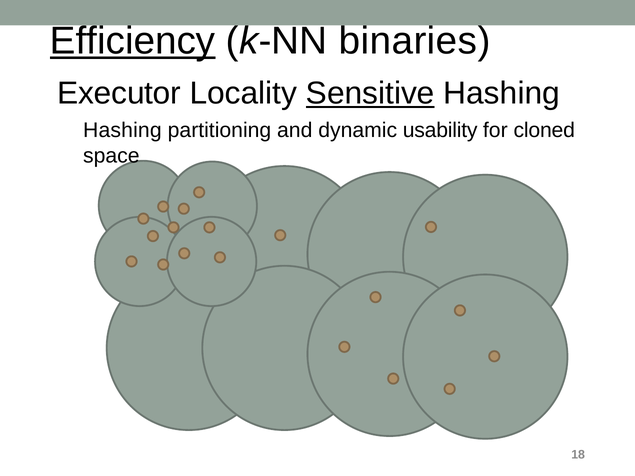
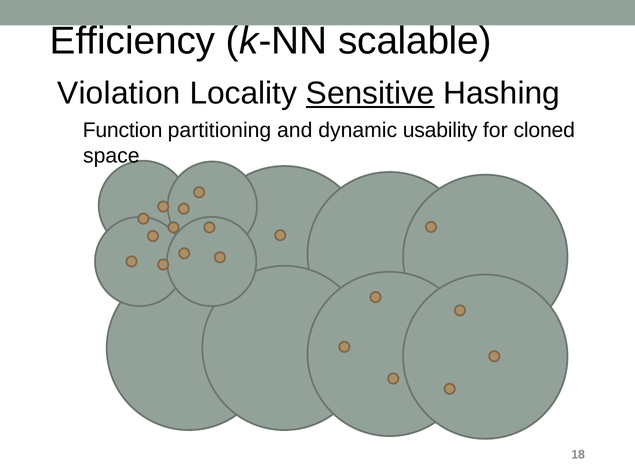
Efficiency underline: present -> none
binaries: binaries -> scalable
Executor: Executor -> Violation
Hashing at (122, 130): Hashing -> Function
